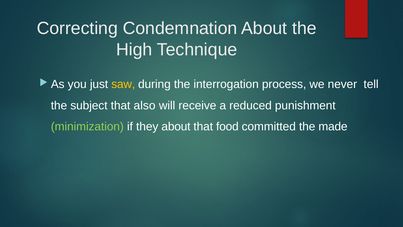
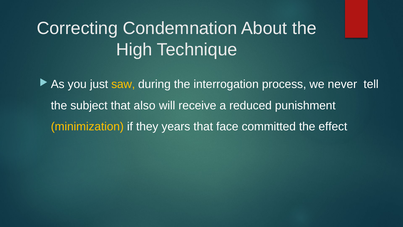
minimization colour: light green -> yellow
they about: about -> years
food: food -> face
made: made -> effect
